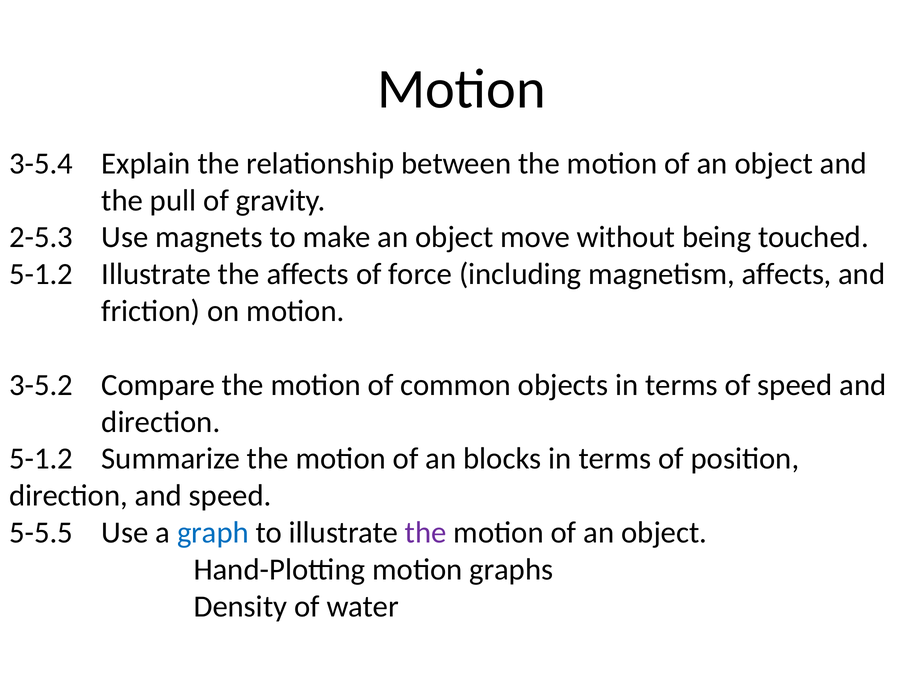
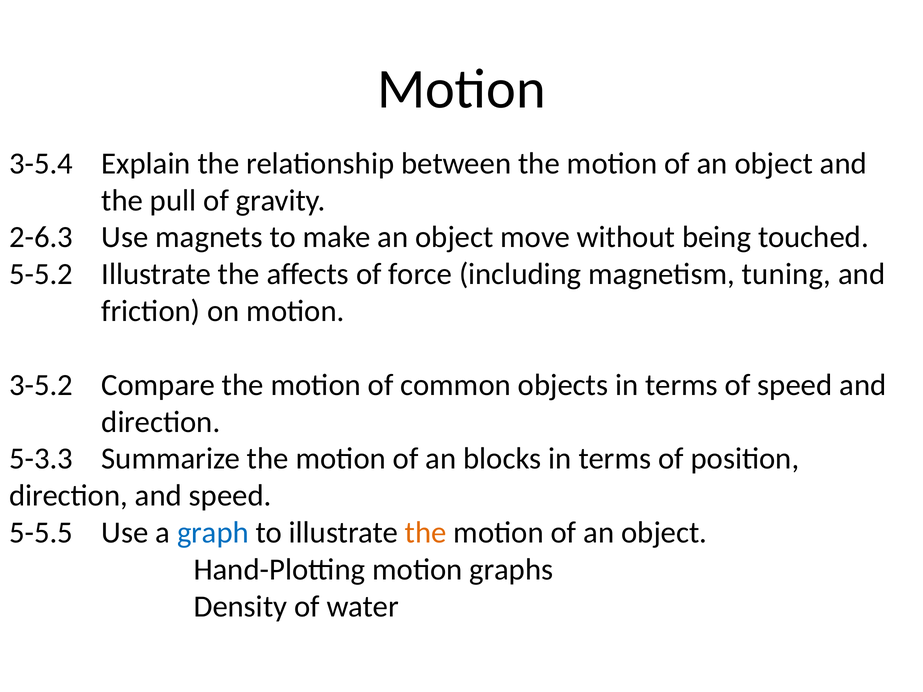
2-5.3: 2-5.3 -> 2-6.3
5-1.2 at (41, 274): 5-1.2 -> 5-5.2
magnetism affects: affects -> tuning
5-1.2 at (41, 459): 5-1.2 -> 5-3.3
the at (426, 533) colour: purple -> orange
